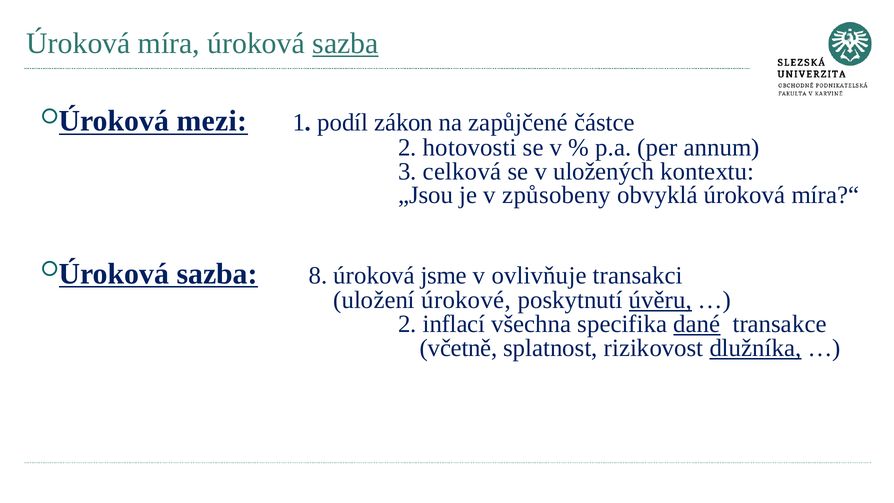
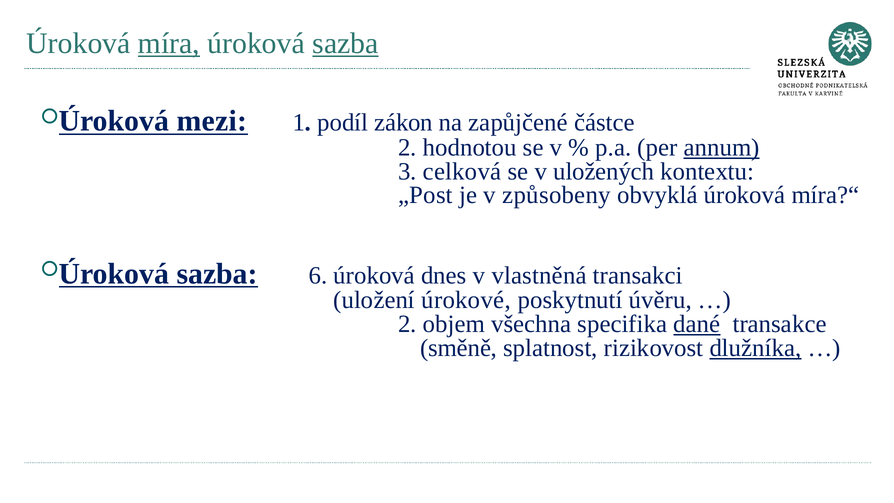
míra underline: none -> present
hotovosti: hotovosti -> hodnotou
annum underline: none -> present
„Jsou: „Jsou -> „Post
8: 8 -> 6
jsme: jsme -> dnes
ovlivňuje: ovlivňuje -> vlastněná
úvěru underline: present -> none
inflací: inflací -> objem
včetně: včetně -> směně
